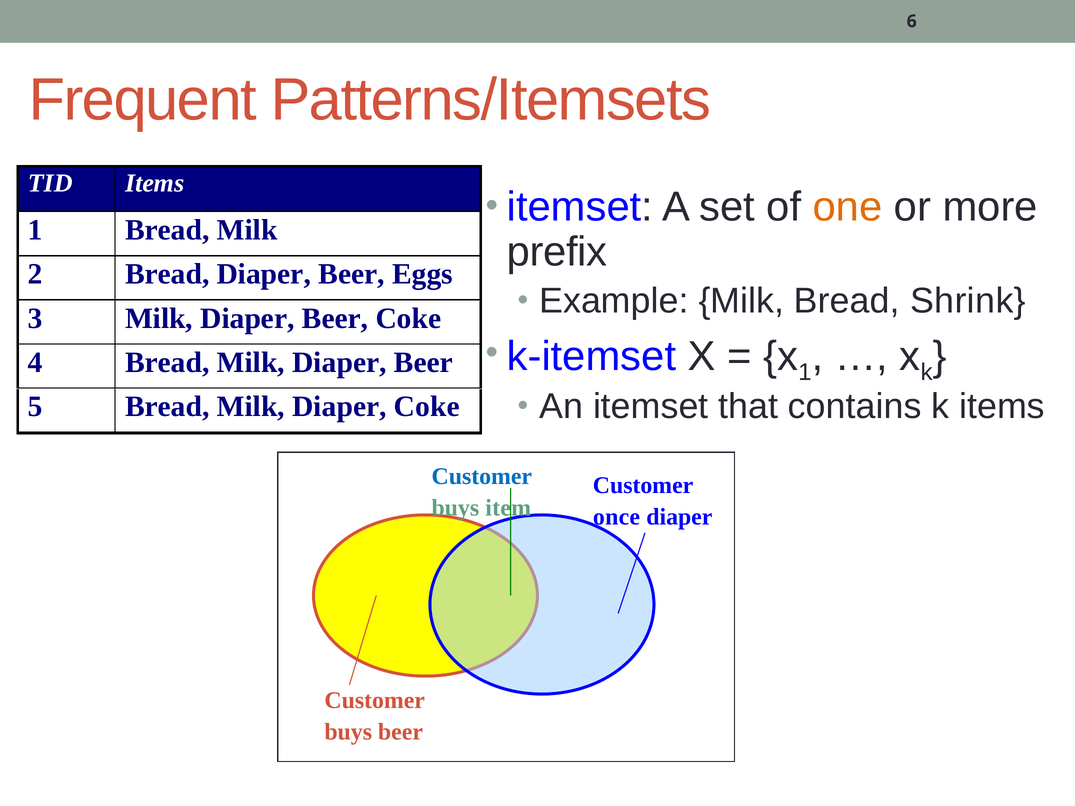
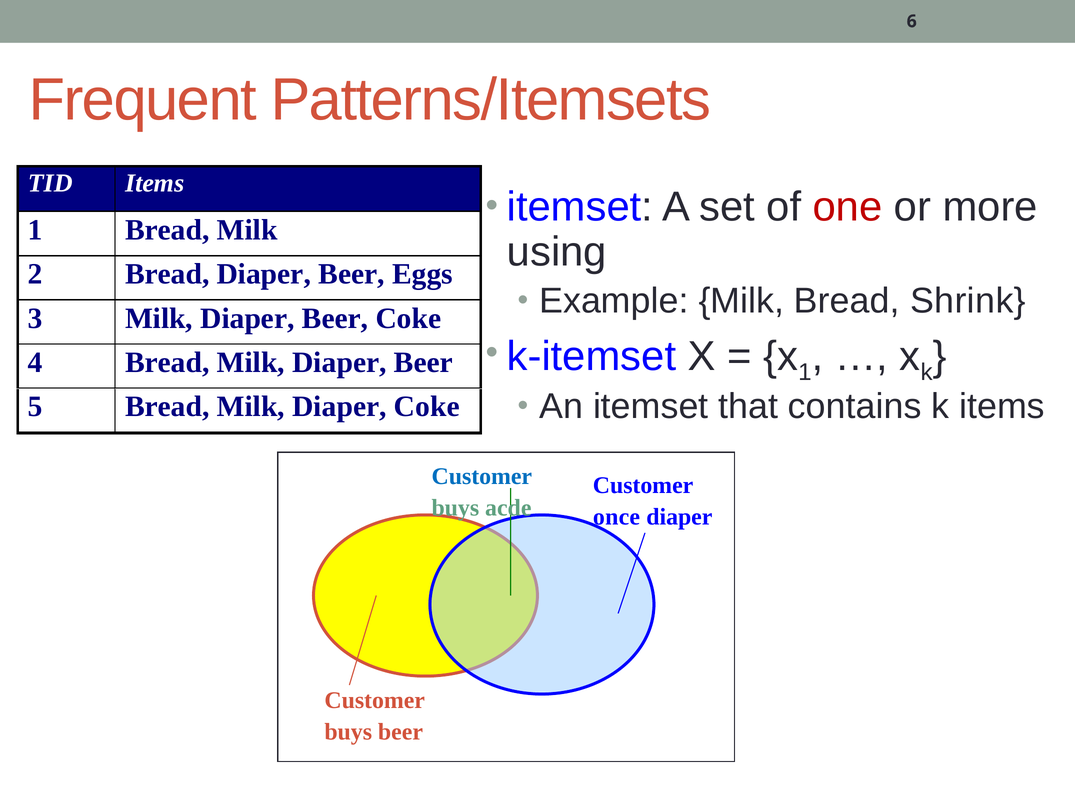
one colour: orange -> red
prefix: prefix -> using
item: item -> acde
